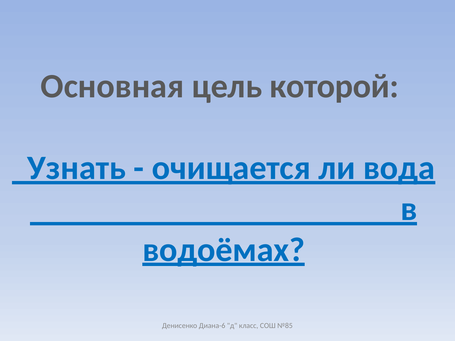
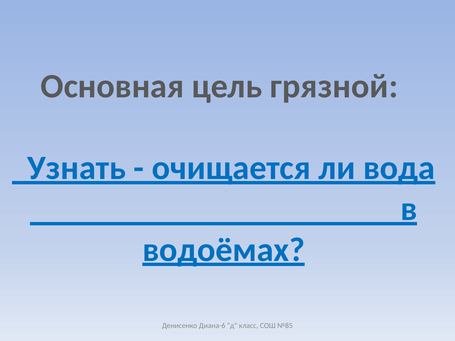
которой: которой -> грязной
